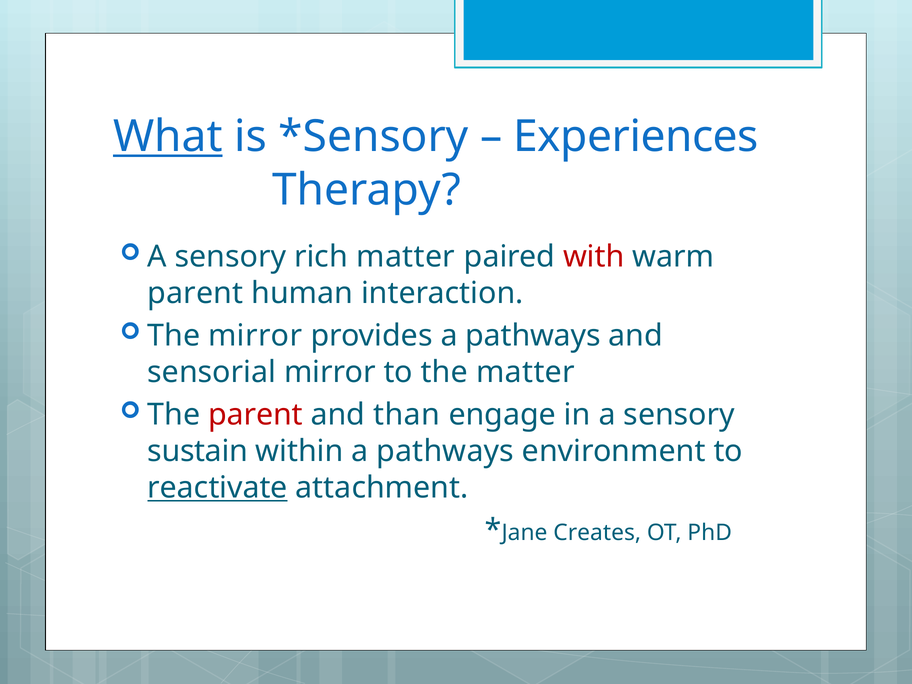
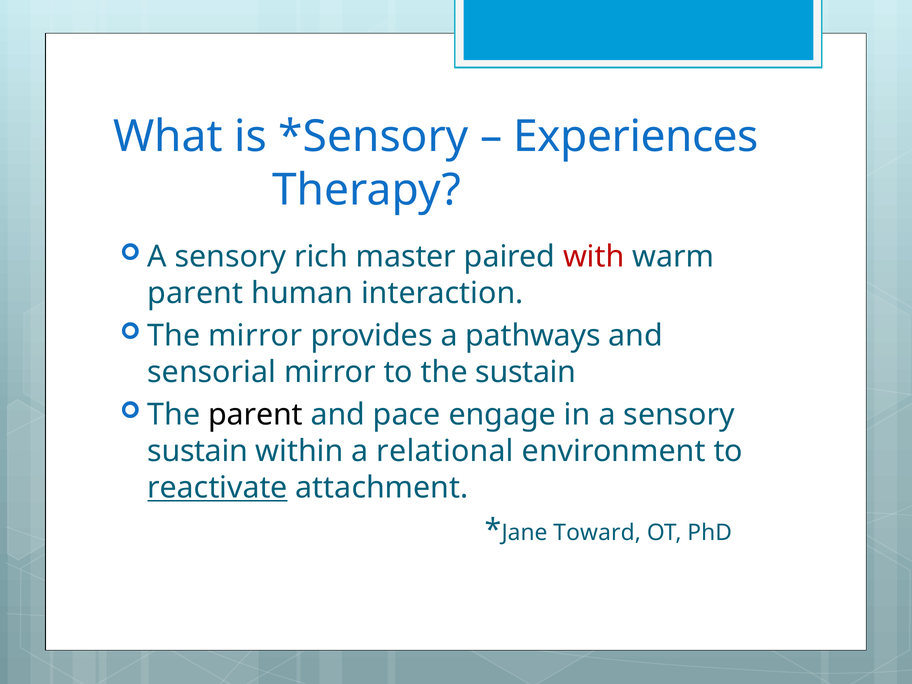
What underline: present -> none
rich matter: matter -> master
the matter: matter -> sustain
parent at (255, 415) colour: red -> black
than: than -> pace
within a pathways: pathways -> relational
Creates: Creates -> Toward
